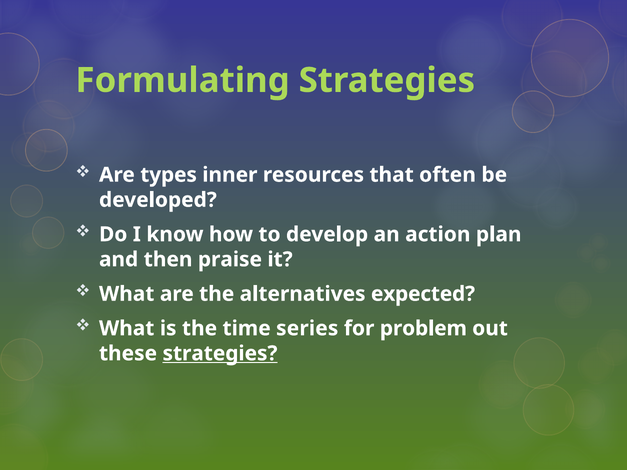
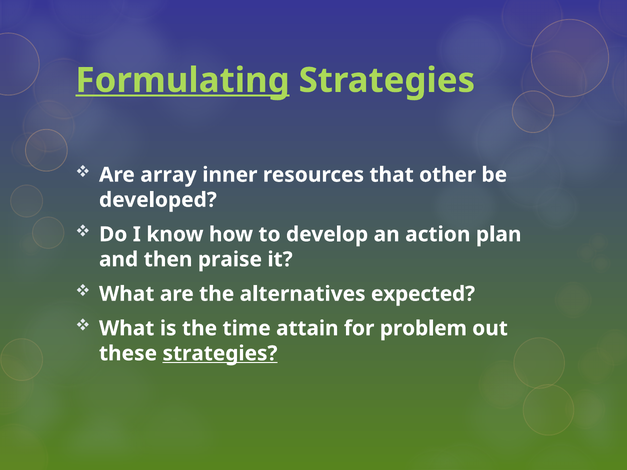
Formulating underline: none -> present
types: types -> array
often: often -> other
series: series -> attain
